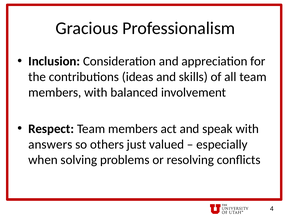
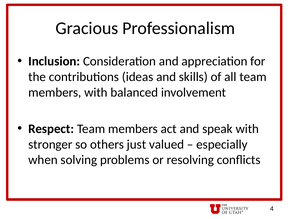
answers: answers -> stronger
